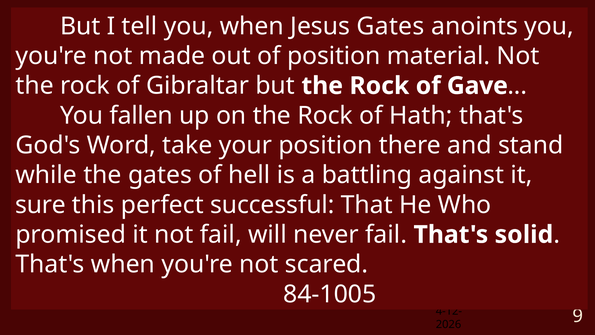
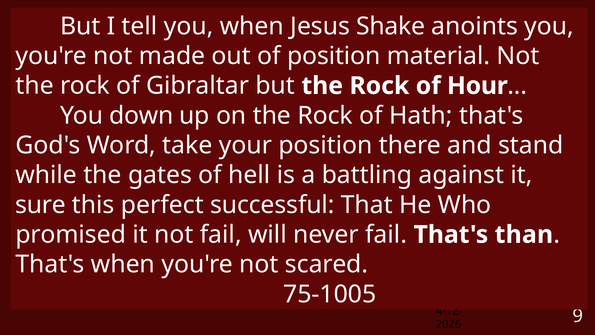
Jesus Gates: Gates -> Shake
Gave: Gave -> Hour
fallen: fallen -> down
solid: solid -> than
84-1005: 84-1005 -> 75-1005
